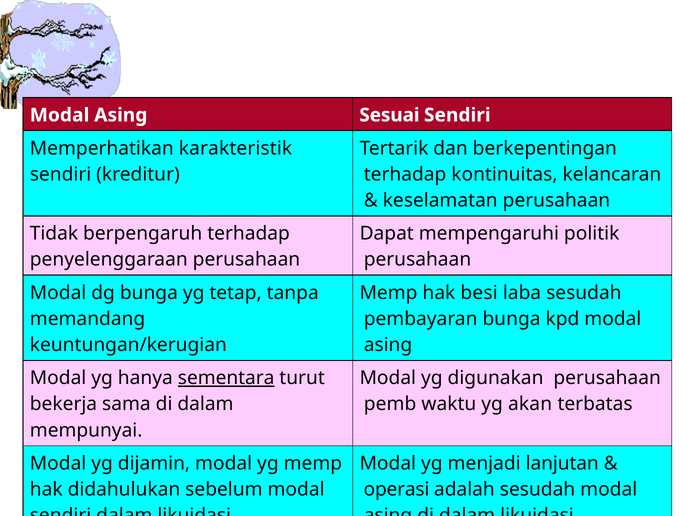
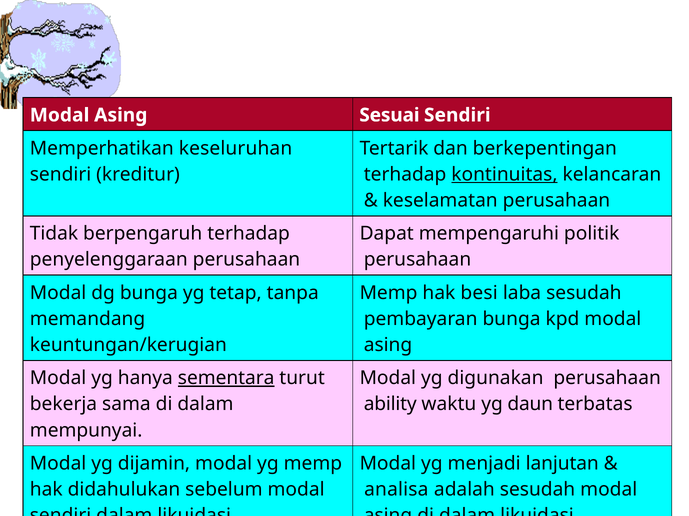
karakteristik: karakteristik -> keseluruhan
kontinuitas underline: none -> present
pemb: pemb -> ability
akan: akan -> daun
operasi: operasi -> analisa
